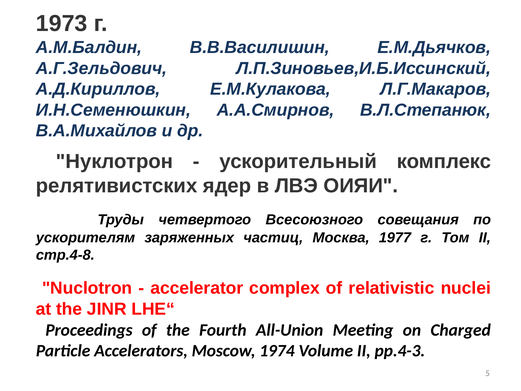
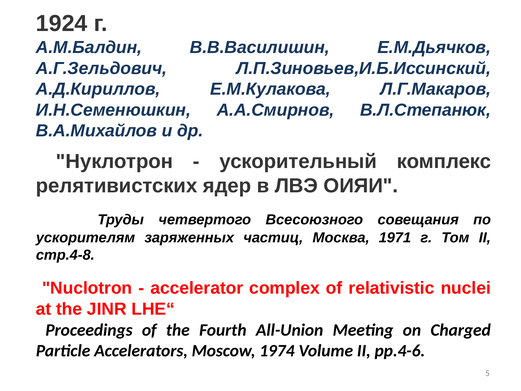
1973: 1973 -> 1924
1977: 1977 -> 1971
pp.4-3: pp.4-3 -> pp.4-6
